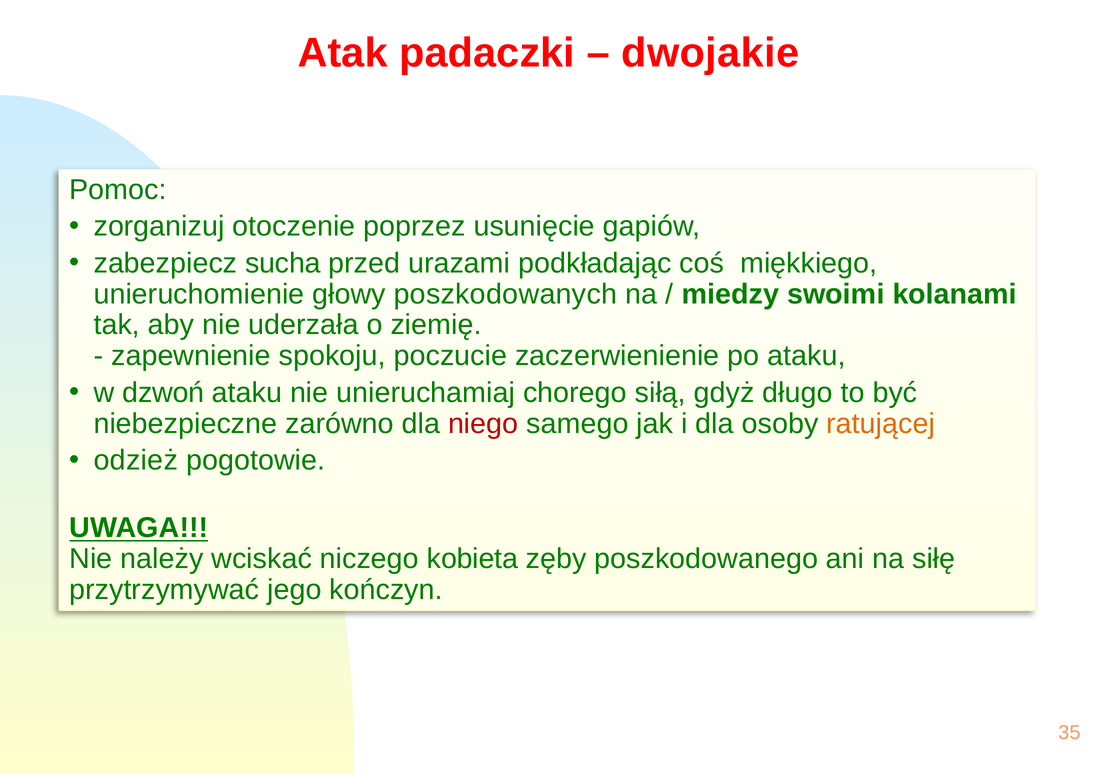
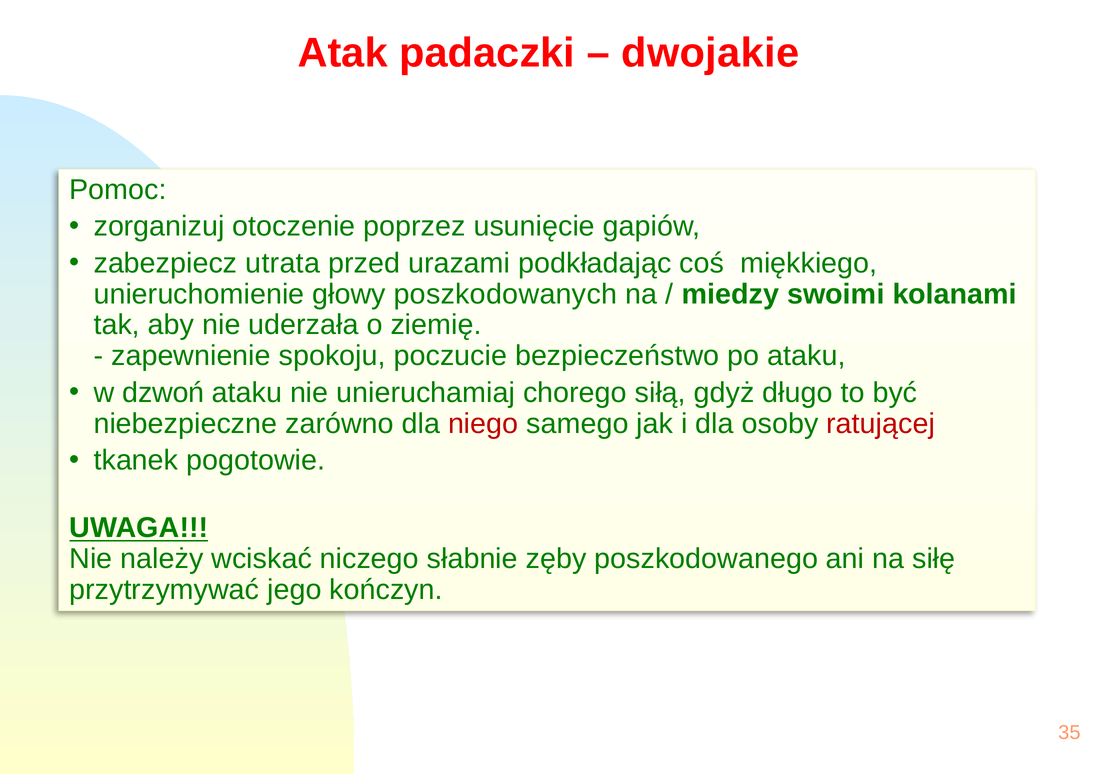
sucha: sucha -> utrata
zaczerwienienie: zaczerwienienie -> bezpieczeństwo
ratującej colour: orange -> red
odzież: odzież -> tkanek
kobieta: kobieta -> słabnie
